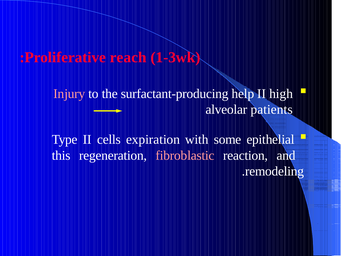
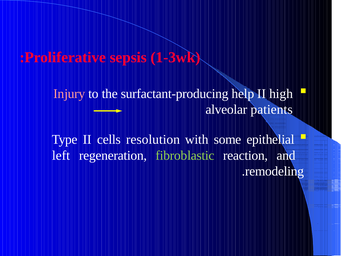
reach: reach -> sepsis
expiration: expiration -> resolution
this: this -> left
fibroblastic colour: pink -> light green
